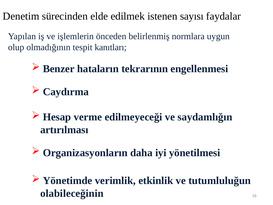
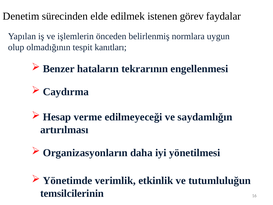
sayısı: sayısı -> görev
olabileceğinin: olabileceğinin -> temsilcilerinin
